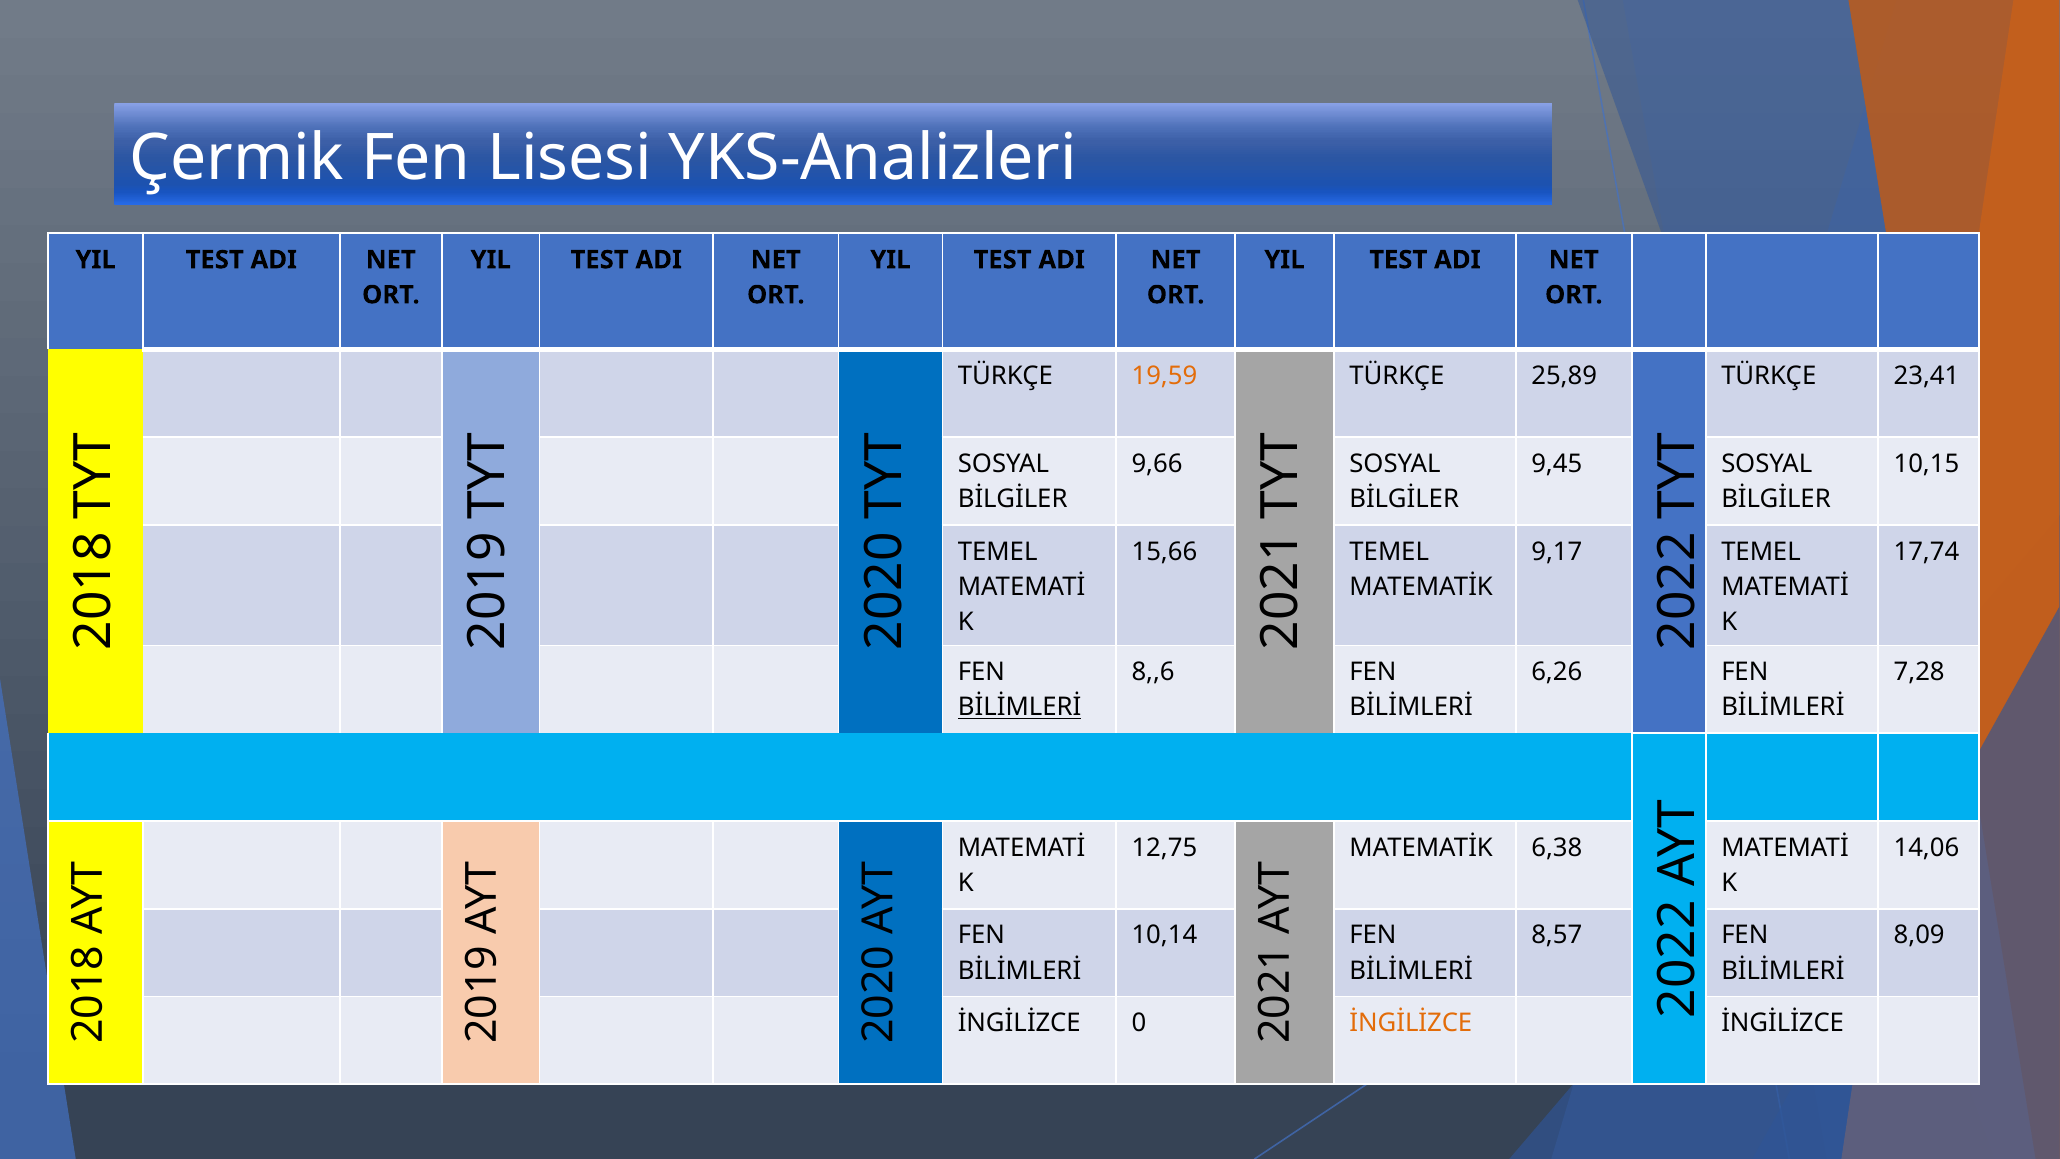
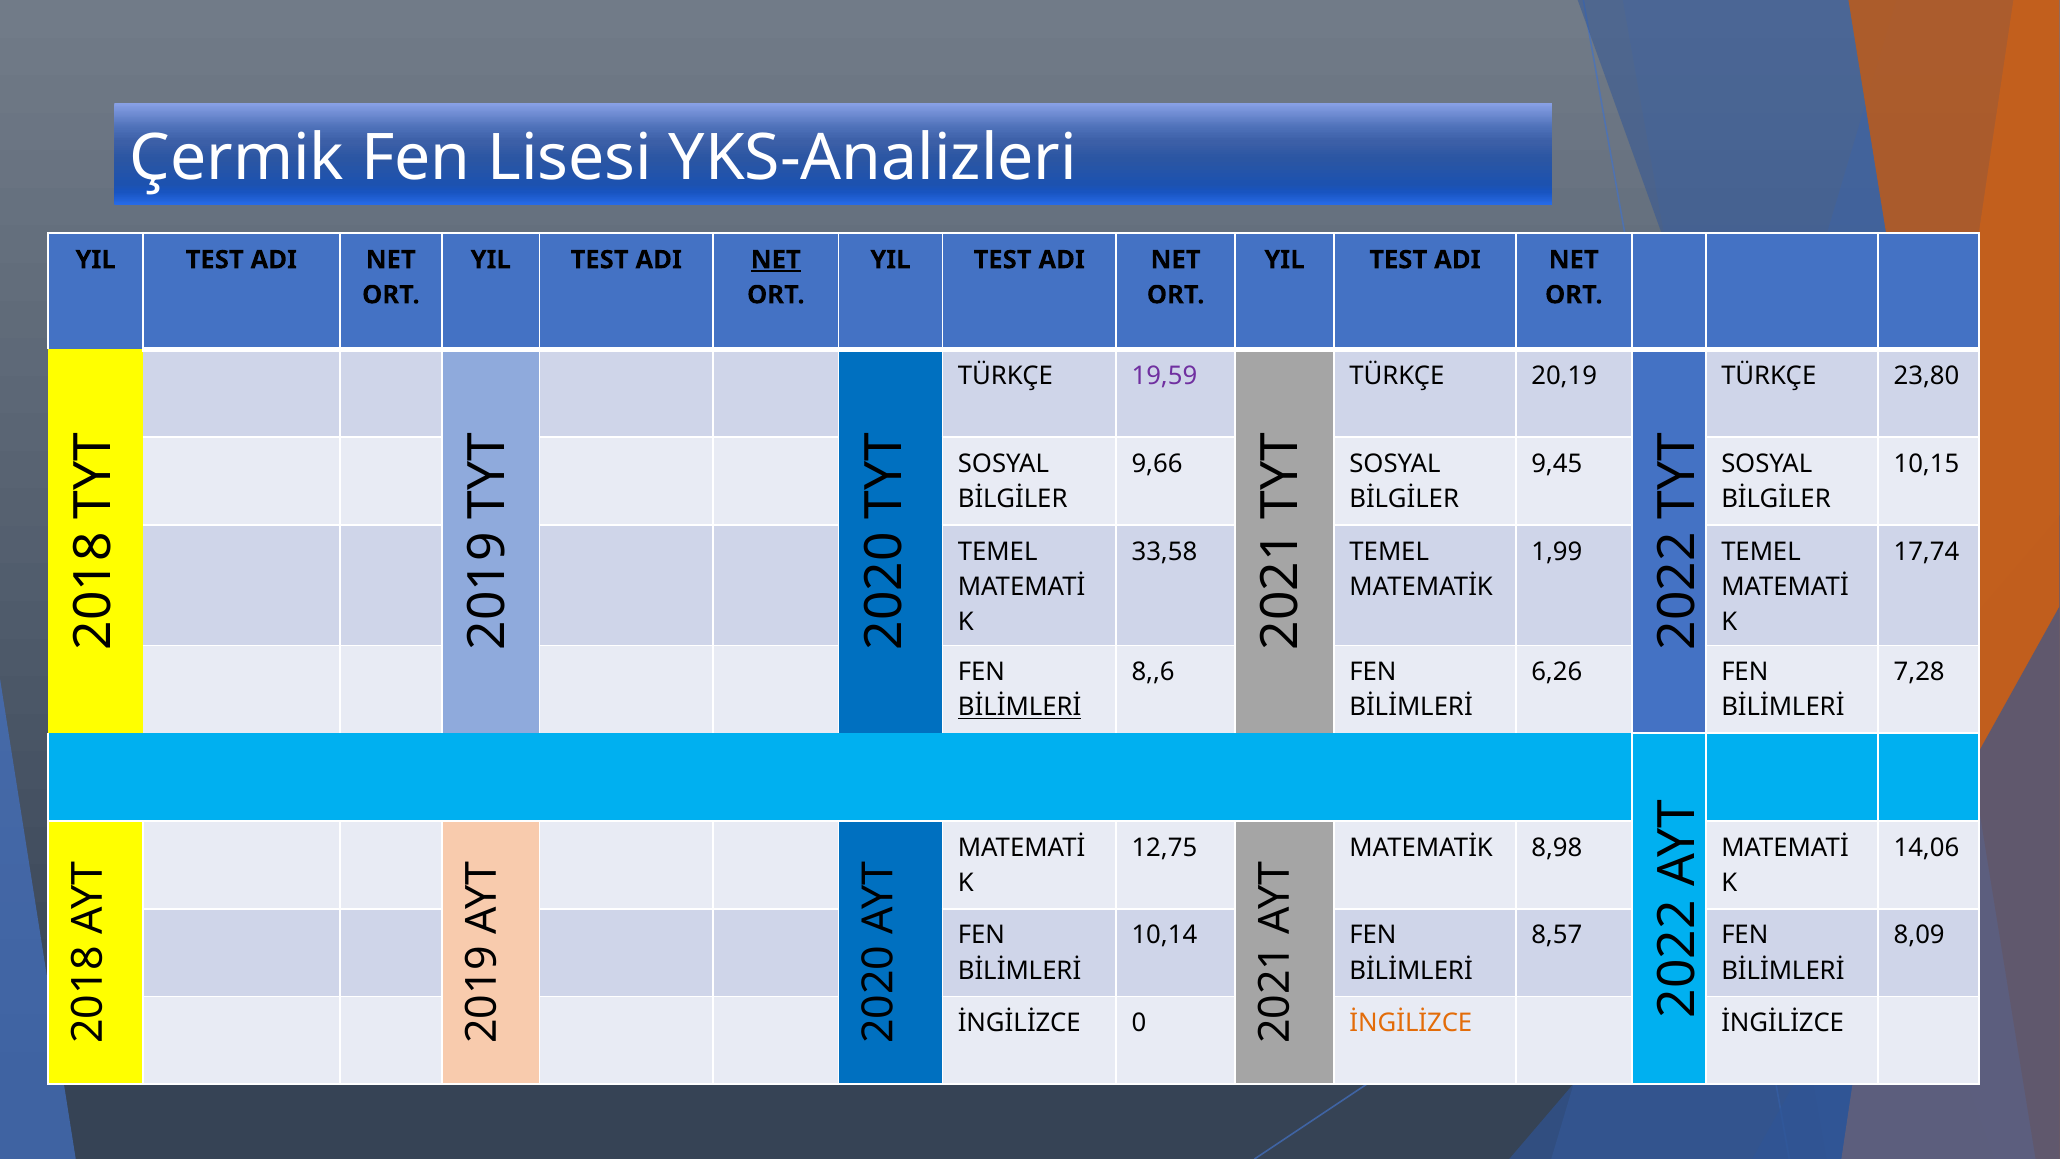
NET at (776, 260) underline: none -> present
19,59 colour: orange -> purple
25,89: 25,89 -> 20,19
23,41: 23,41 -> 23,80
15,66: 15,66 -> 33,58
9,17: 9,17 -> 1,99
6,38: 6,38 -> 8,98
